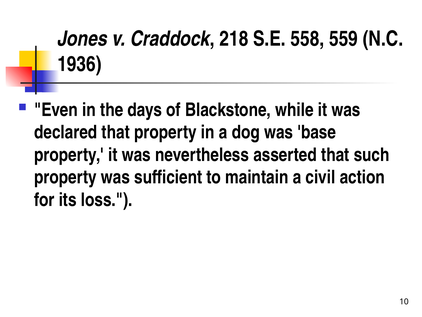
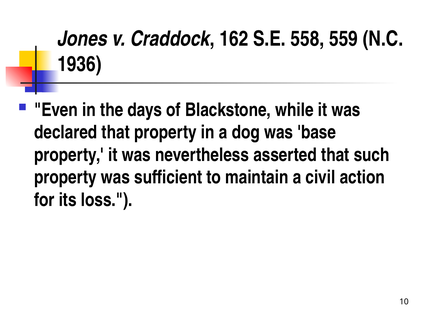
218: 218 -> 162
